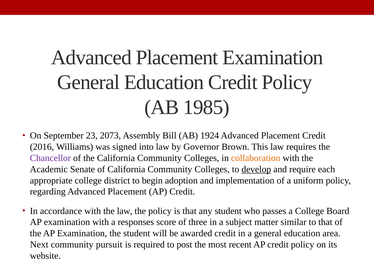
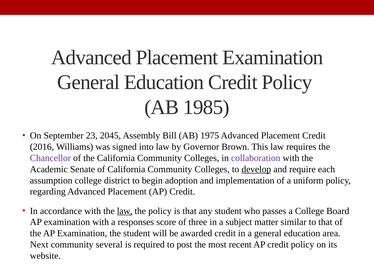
2073: 2073 -> 2045
1924: 1924 -> 1975
collaboration colour: orange -> purple
appropriate: appropriate -> assumption
law at (125, 211) underline: none -> present
pursuit: pursuit -> several
